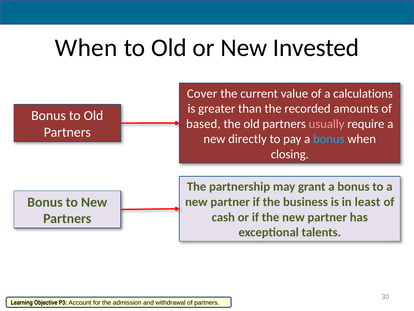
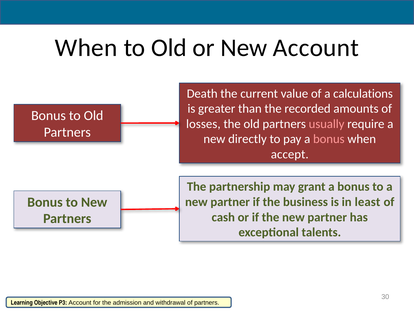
New Invested: Invested -> Account
Cover: Cover -> Death
based: based -> losses
bonus at (329, 139) colour: light blue -> pink
closing: closing -> accept
